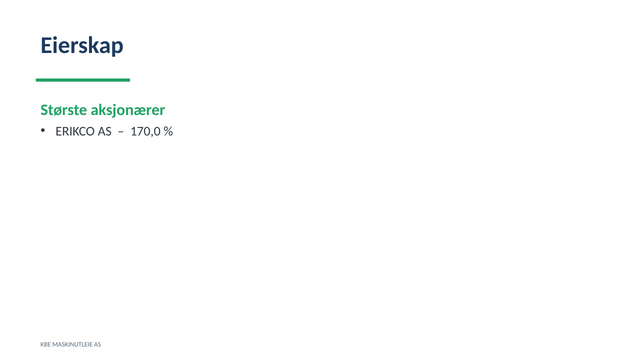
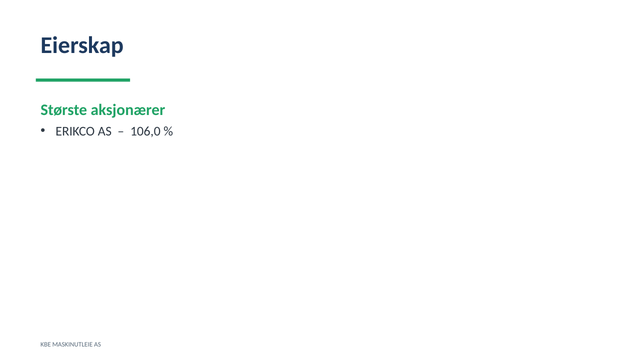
170,0: 170,0 -> 106,0
